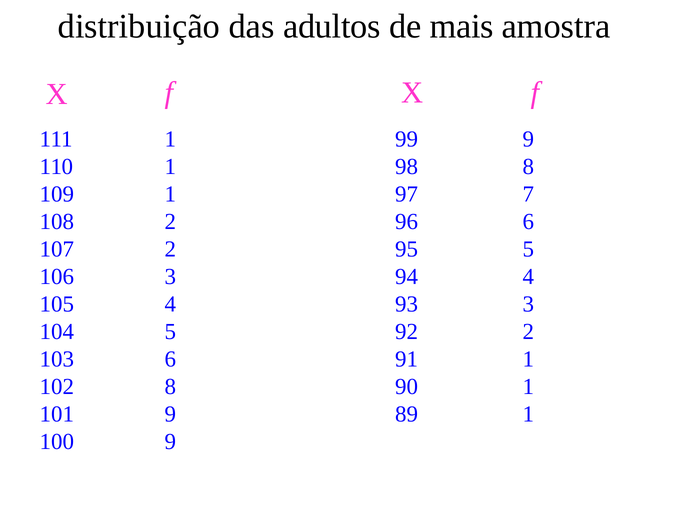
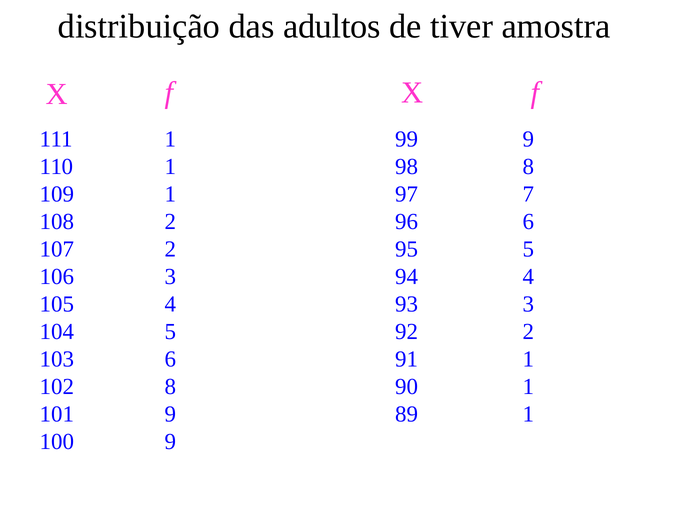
mais: mais -> tiver
